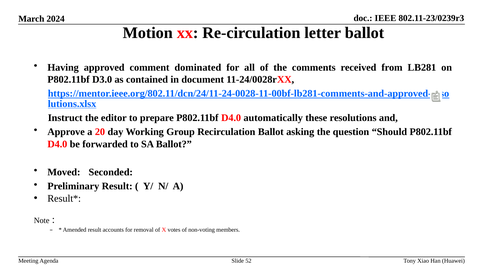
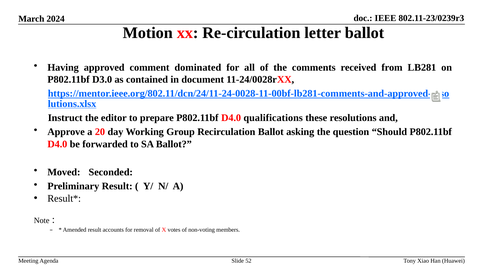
automatically: automatically -> qualifications
